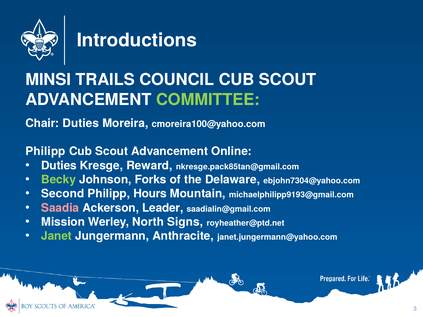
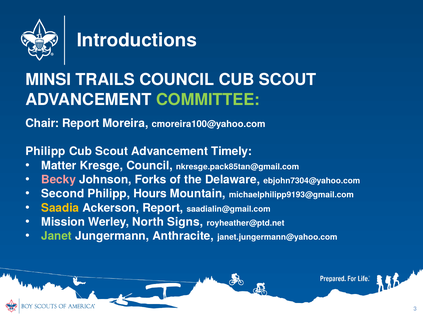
Chair Duties: Duties -> Report
Online: Online -> Timely
Duties at (59, 166): Duties -> Matter
Kresge Reward: Reward -> Council
Becky colour: light green -> pink
Saadia colour: pink -> yellow
Ackerson Leader: Leader -> Report
